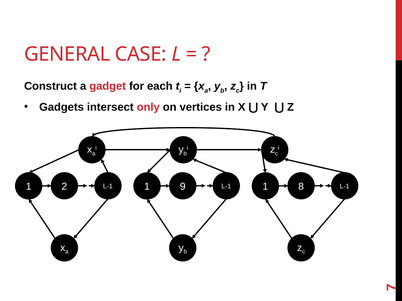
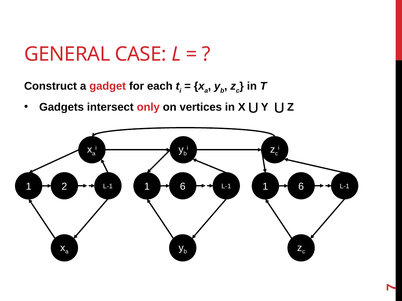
9 at (183, 187): 9 -> 6
8 at (301, 187): 8 -> 6
